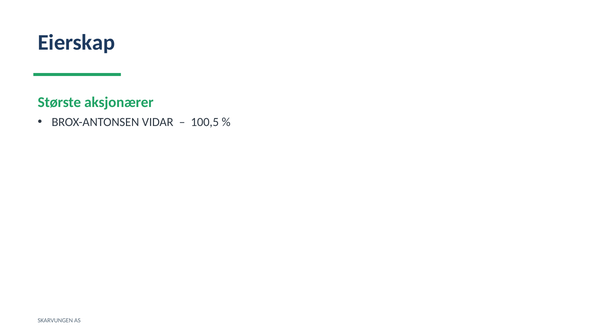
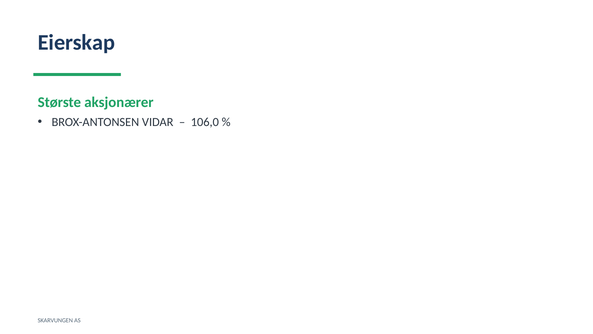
100,5: 100,5 -> 106,0
